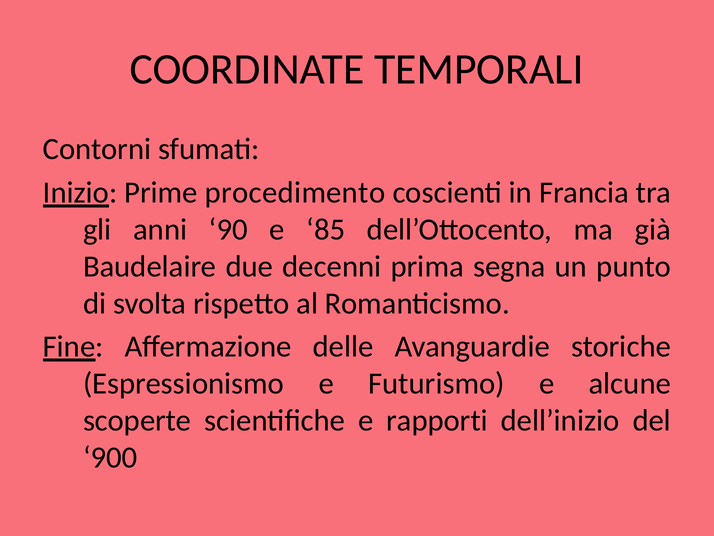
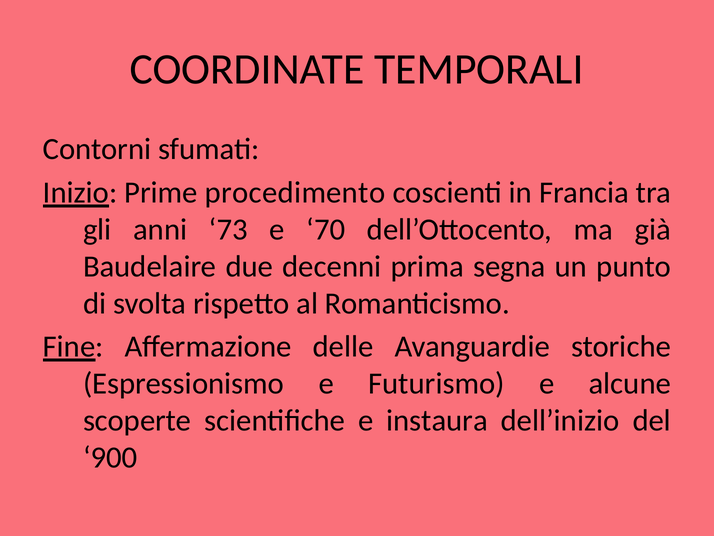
90: 90 -> 73
85: 85 -> 70
rapporti: rapporti -> instaura
